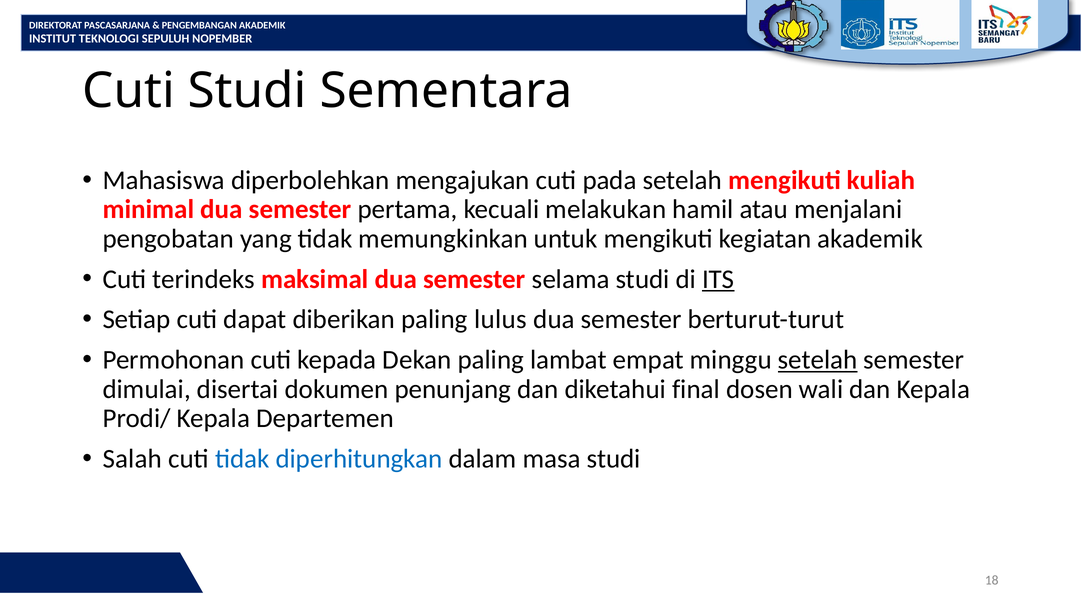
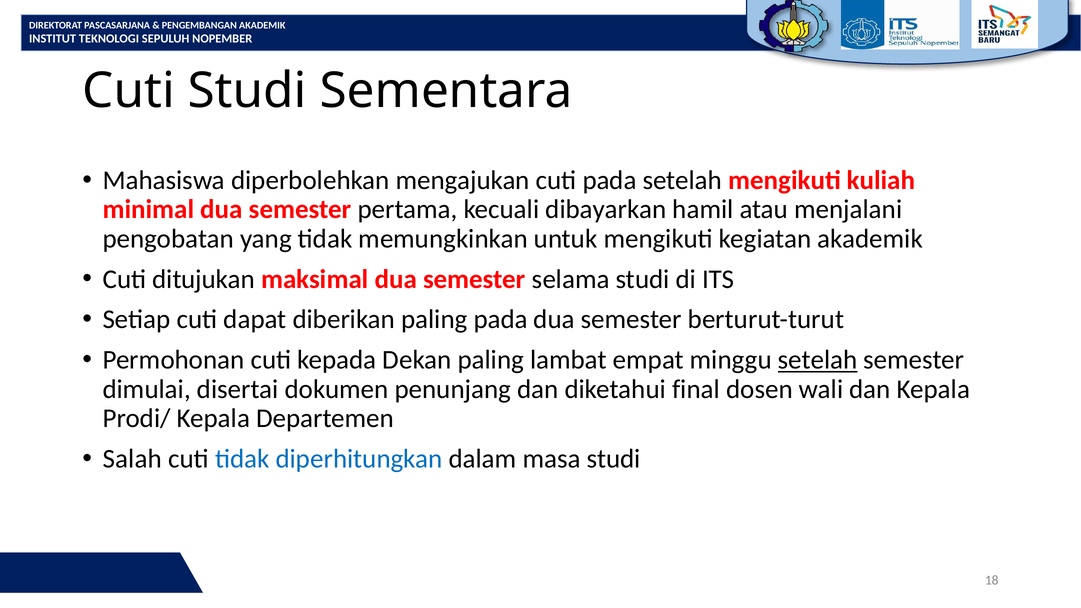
melakukan: melakukan -> dibayarkan
terindeks: terindeks -> ditujukan
ITS underline: present -> none
paling lulus: lulus -> pada
